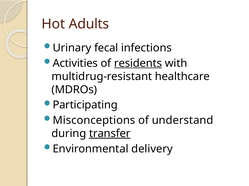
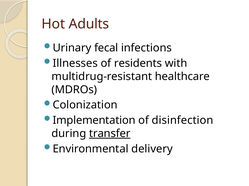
Activities: Activities -> Illnesses
residents underline: present -> none
Participating: Participating -> Colonization
Misconceptions: Misconceptions -> Implementation
understand: understand -> disinfection
